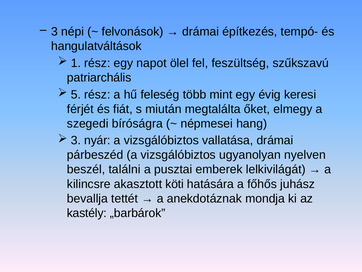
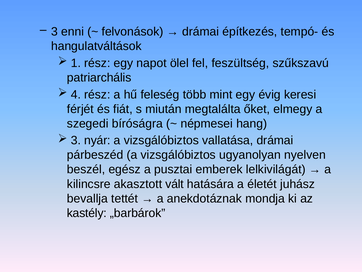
népi: népi -> enni
5: 5 -> 4
találni: találni -> egész
köti: köti -> vált
főhős: főhős -> életét
